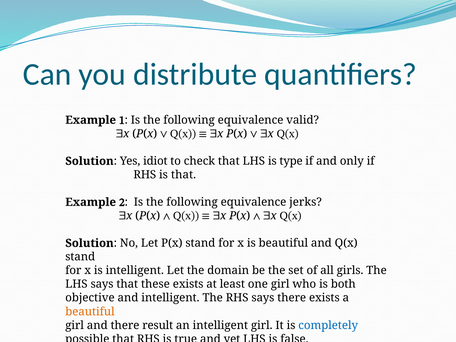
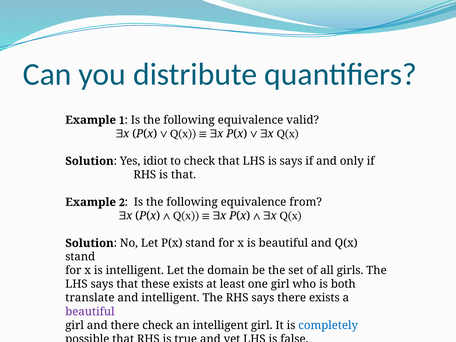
is type: type -> says
jerks: jerks -> from
objective: objective -> translate
beautiful at (90, 312) colour: orange -> purple
there result: result -> check
